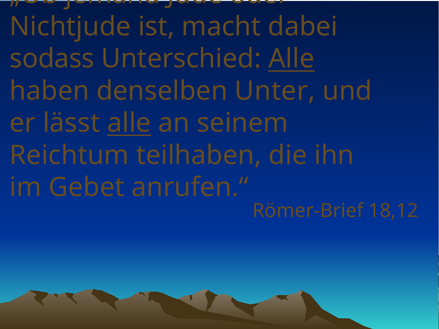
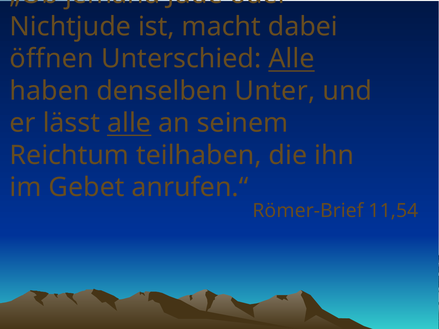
sodass: sodass -> öffnen
18,12: 18,12 -> 11,54
